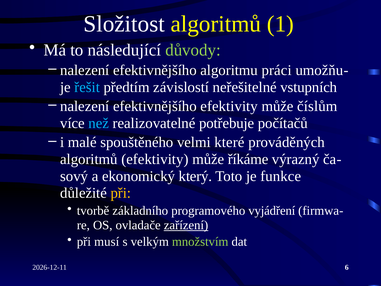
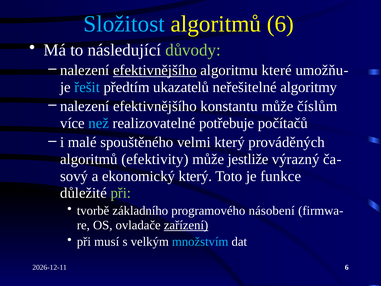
Složitost colour: white -> light blue
algoritmů 1: 1 -> 6
efektivnějšího at (155, 70) underline: none -> present
práci: práci -> které
závislostí: závislostí -> ukazatelů
vstupních: vstupních -> algoritmy
efektivnějšího efektivity: efektivity -> konstantu
velmi které: které -> který
říkáme: říkáme -> jestliže
při at (121, 193) colour: yellow -> light green
vyjádření: vyjádření -> násobení
množstvím colour: light green -> light blue
